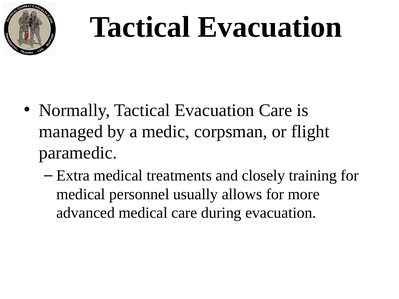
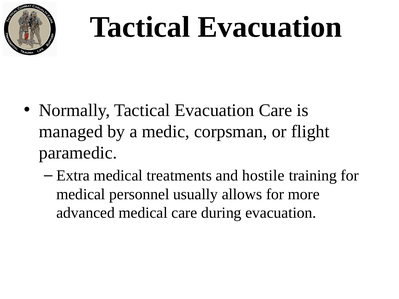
closely: closely -> hostile
